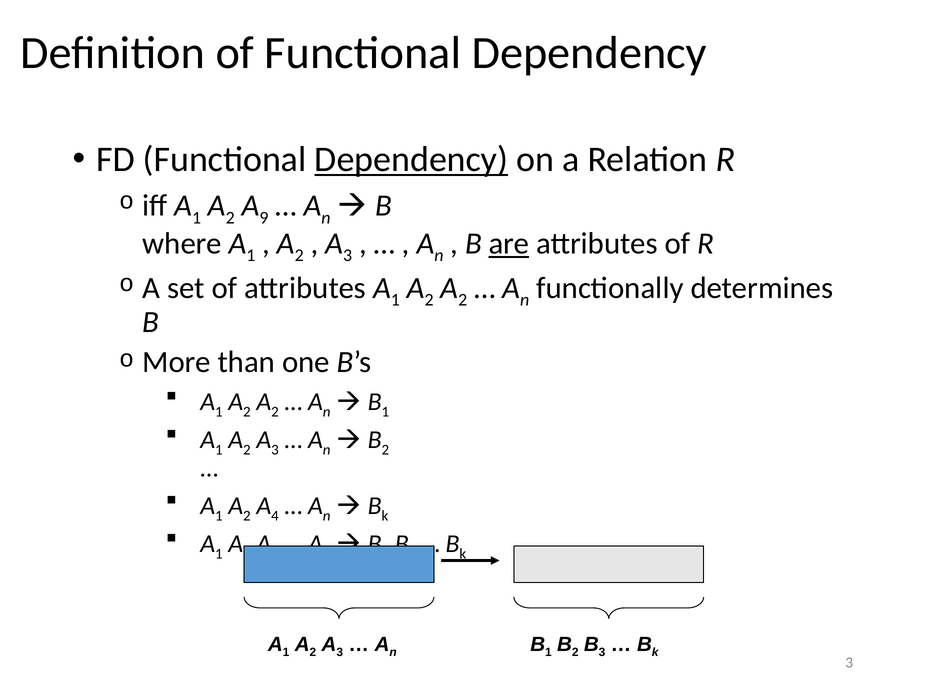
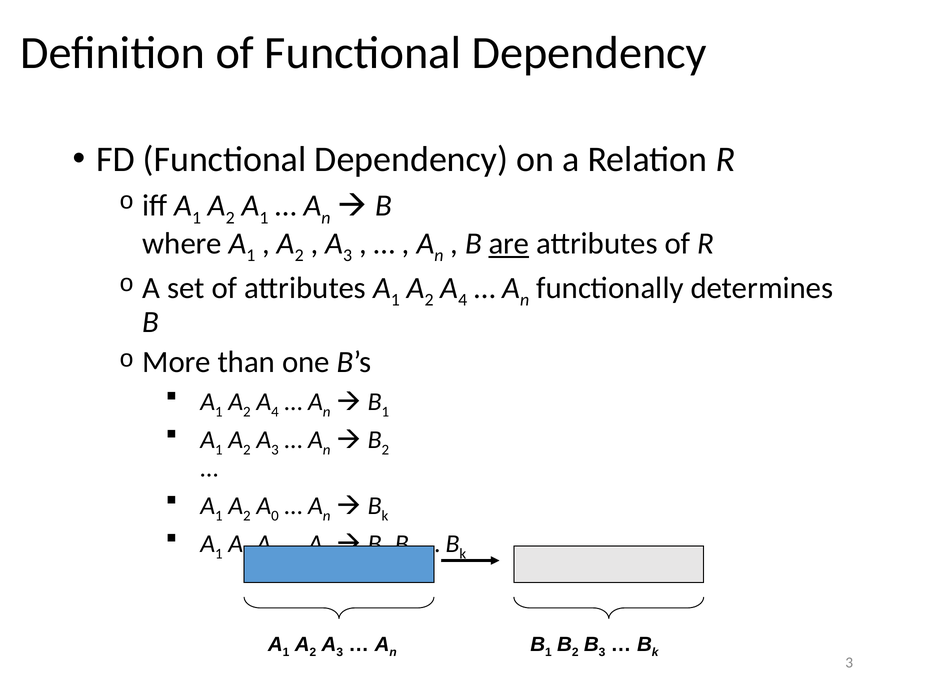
Dependency at (411, 160) underline: present -> none
9 at (264, 218): 9 -> 1
2 at (463, 300): 2 -> 4
2 at (275, 412): 2 -> 4
4: 4 -> 0
